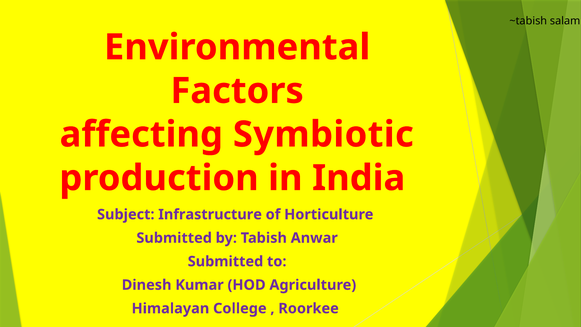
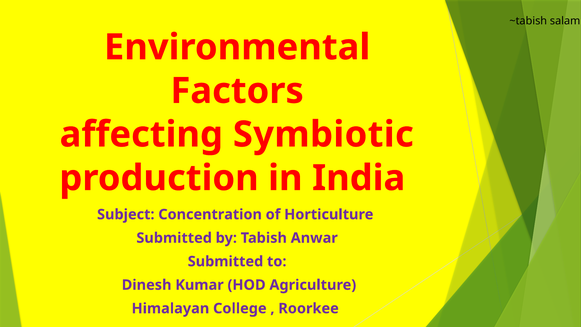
Infrastructure: Infrastructure -> Concentration
